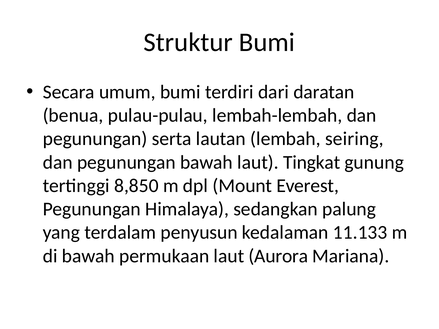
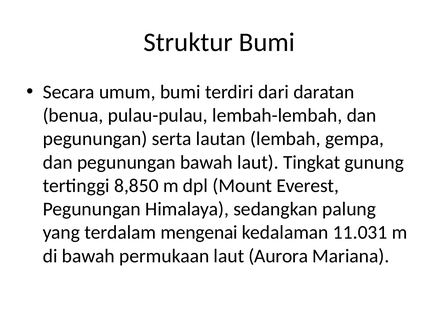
seiring: seiring -> gempa
penyusun: penyusun -> mengenai
11.133: 11.133 -> 11.031
